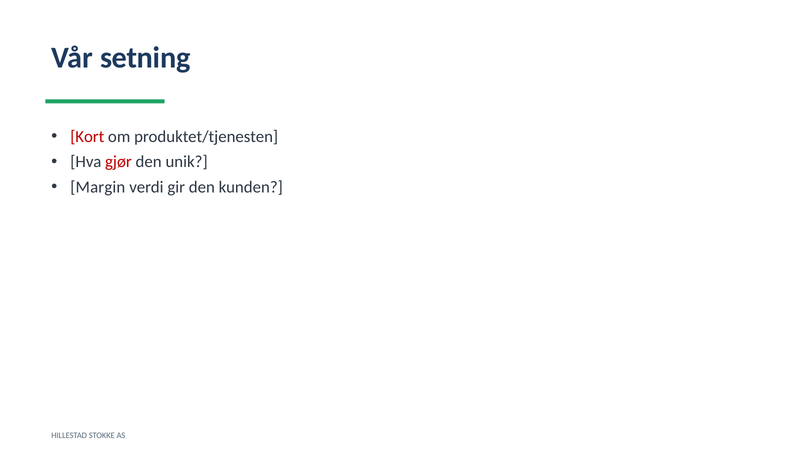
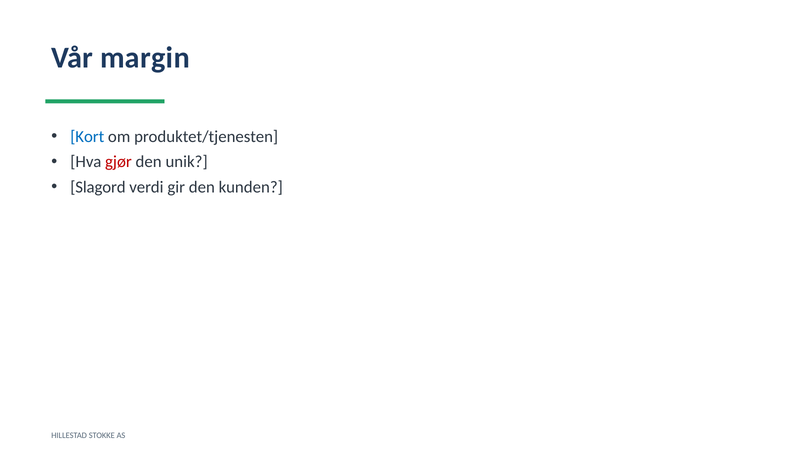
setning: setning -> margin
Kort colour: red -> blue
Margin: Margin -> Slagord
